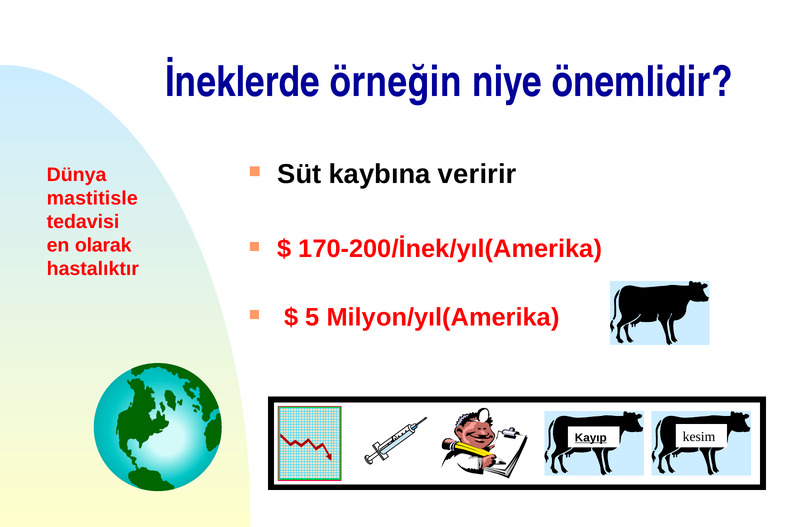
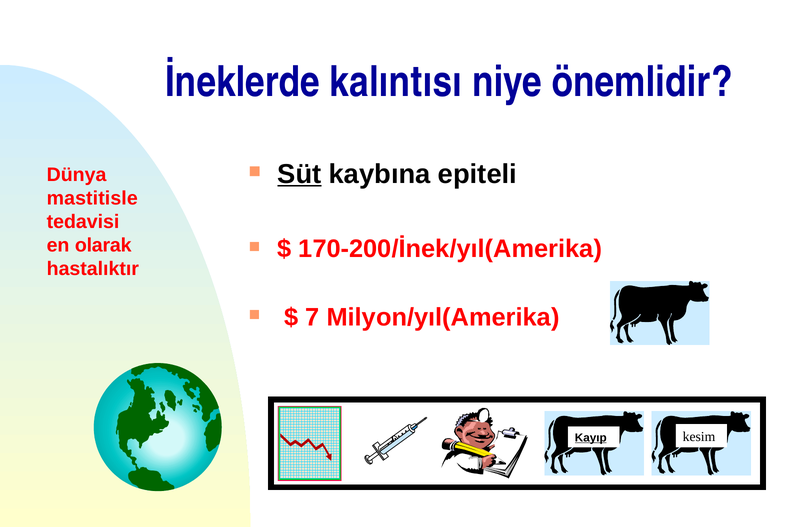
örneğin: örneğin -> kalıntısı
Süt underline: none -> present
veririr: veririr -> epiteli
5: 5 -> 7
